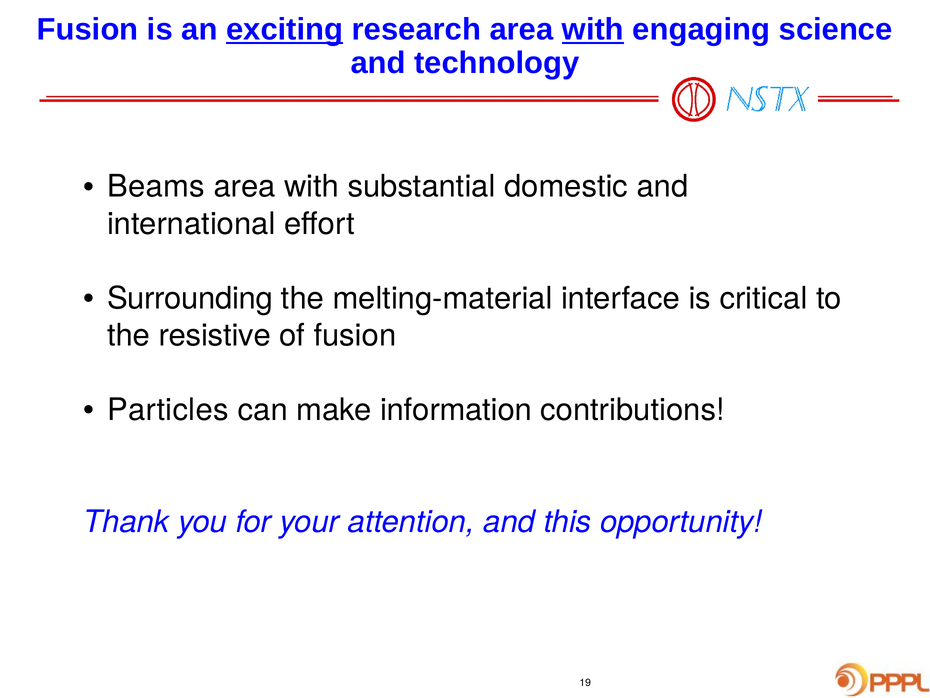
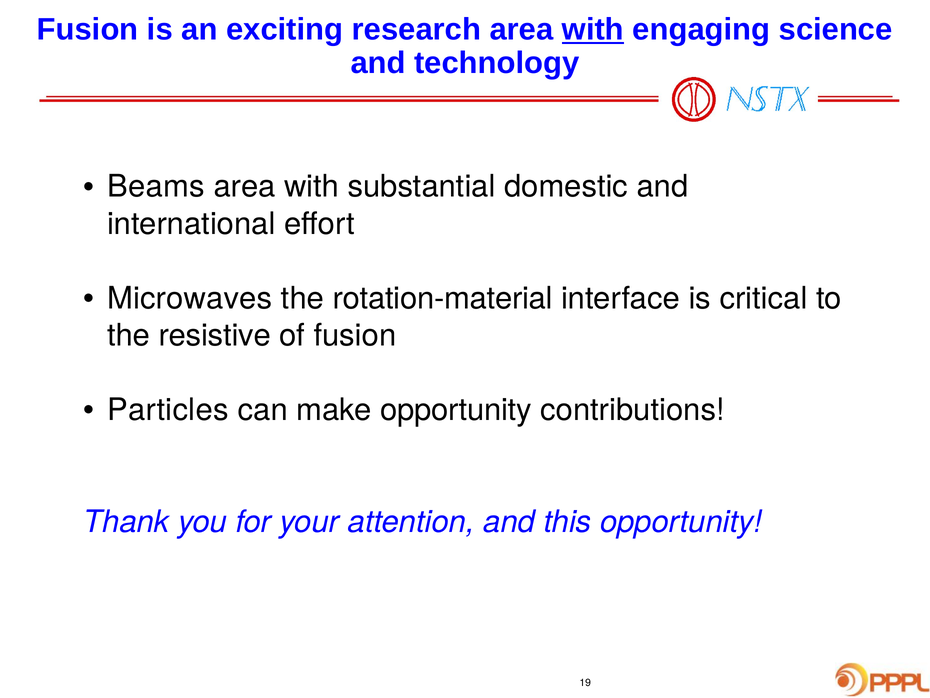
exciting underline: present -> none
Surrounding: Surrounding -> Microwaves
melting-material: melting-material -> rotation-material
make information: information -> opportunity
